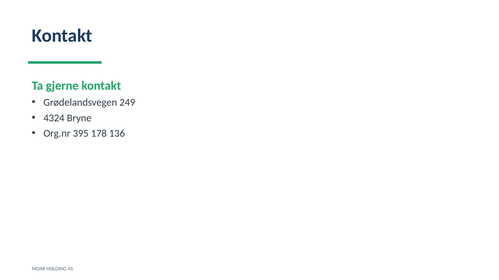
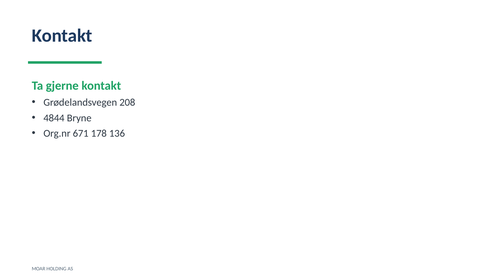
249: 249 -> 208
4324: 4324 -> 4844
395: 395 -> 671
